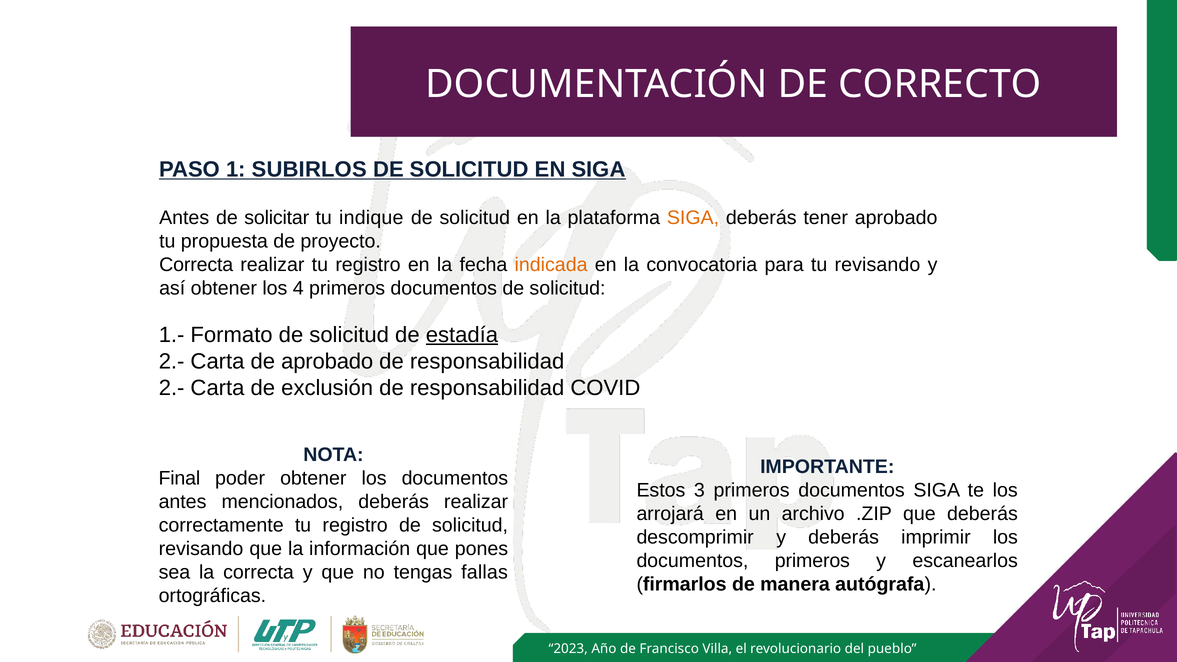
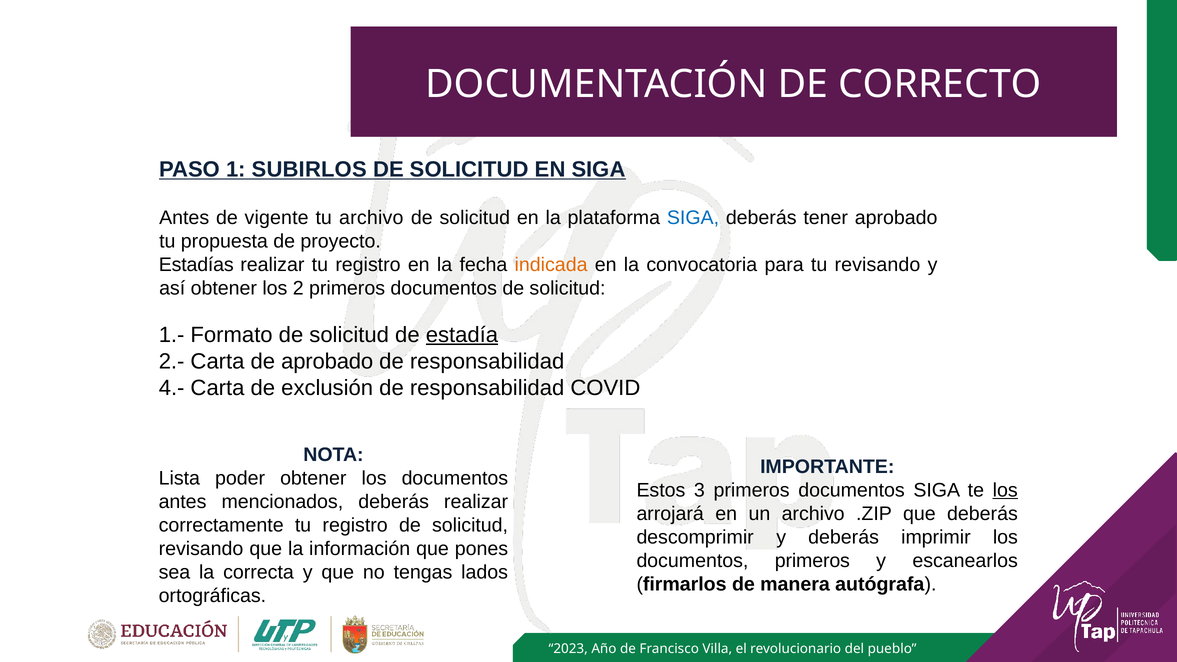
solicitar: solicitar -> vigente
tu indique: indique -> archivo
SIGA at (693, 218) colour: orange -> blue
Correcta at (196, 265): Correcta -> Estadías
4: 4 -> 2
2.- at (172, 388): 2.- -> 4.-
Final: Final -> Lista
los at (1005, 490) underline: none -> present
fallas: fallas -> lados
